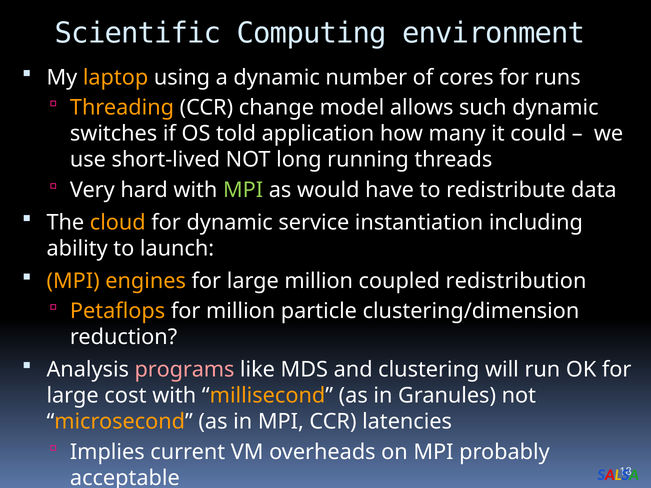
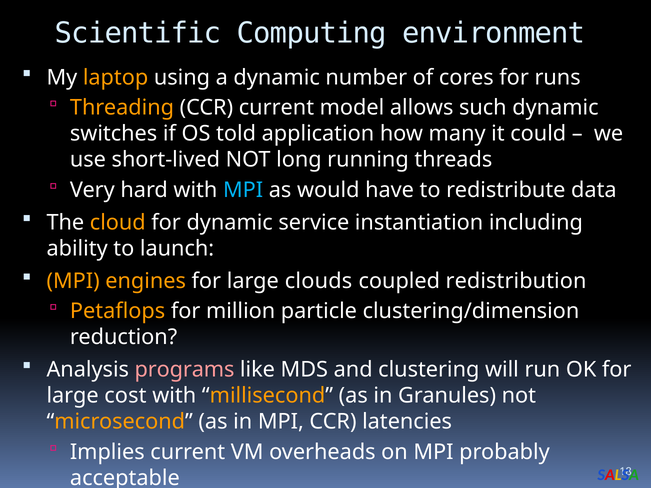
CCR change: change -> current
MPI at (243, 190) colour: light green -> light blue
large million: million -> clouds
